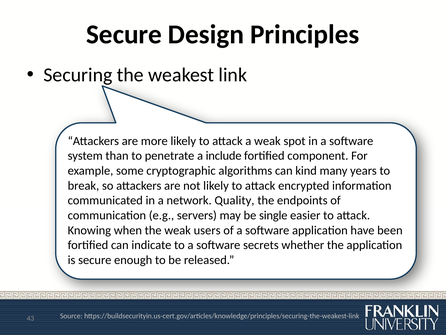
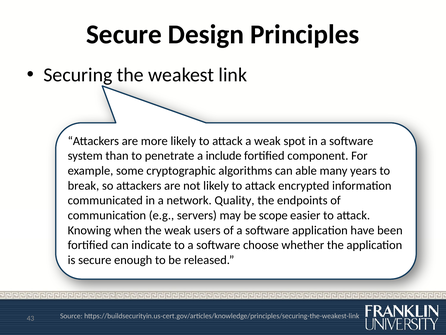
kind: kind -> able
single: single -> scope
secrets: secrets -> choose
